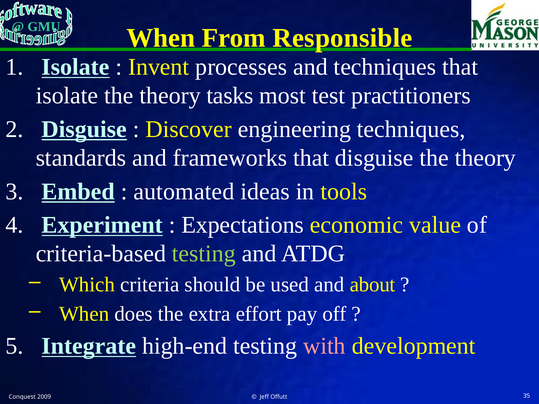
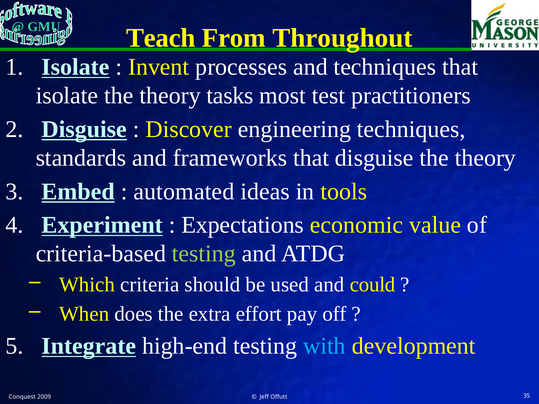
When at (161, 38): When -> Teach
Responsible: Responsible -> Throughout
about: about -> could
with colour: pink -> light blue
